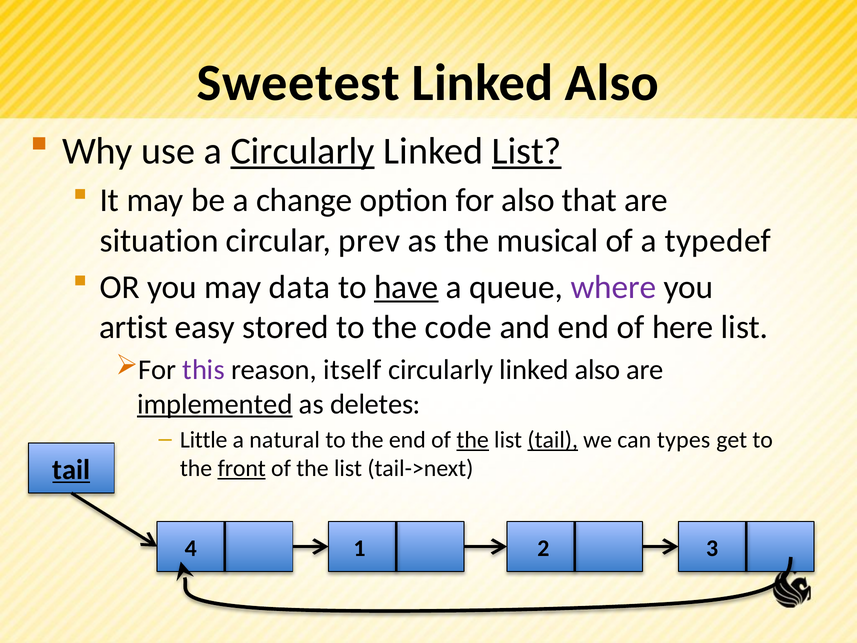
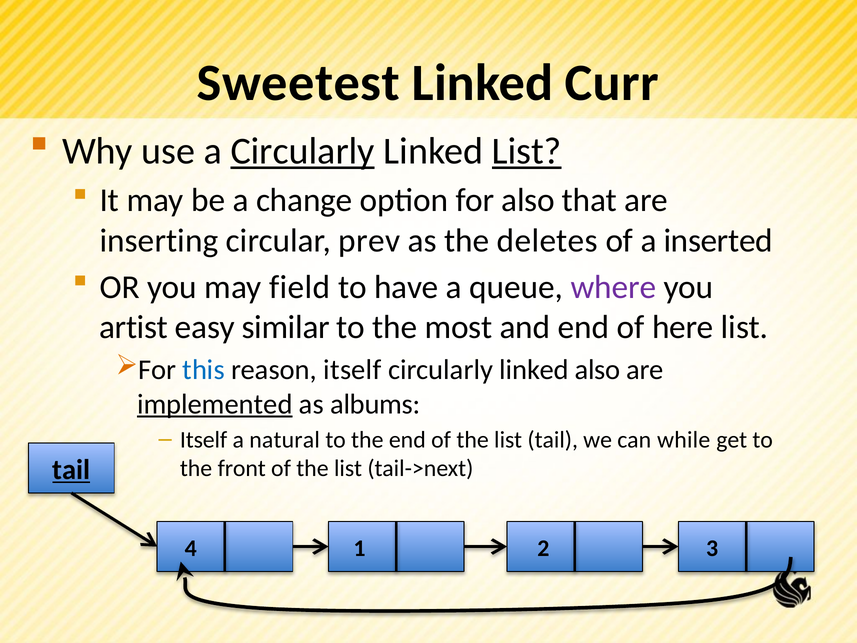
Also at (612, 83): Also -> Curr
situation: situation -> inserting
musical: musical -> deletes
typedef: typedef -> inserted
data: data -> field
have underline: present -> none
stored: stored -> similar
code: code -> most
this colour: purple -> blue
deletes: deletes -> albums
Little at (204, 440): Little -> Itself
the at (473, 440) underline: present -> none
tail at (553, 440) underline: present -> none
types: types -> while
front underline: present -> none
